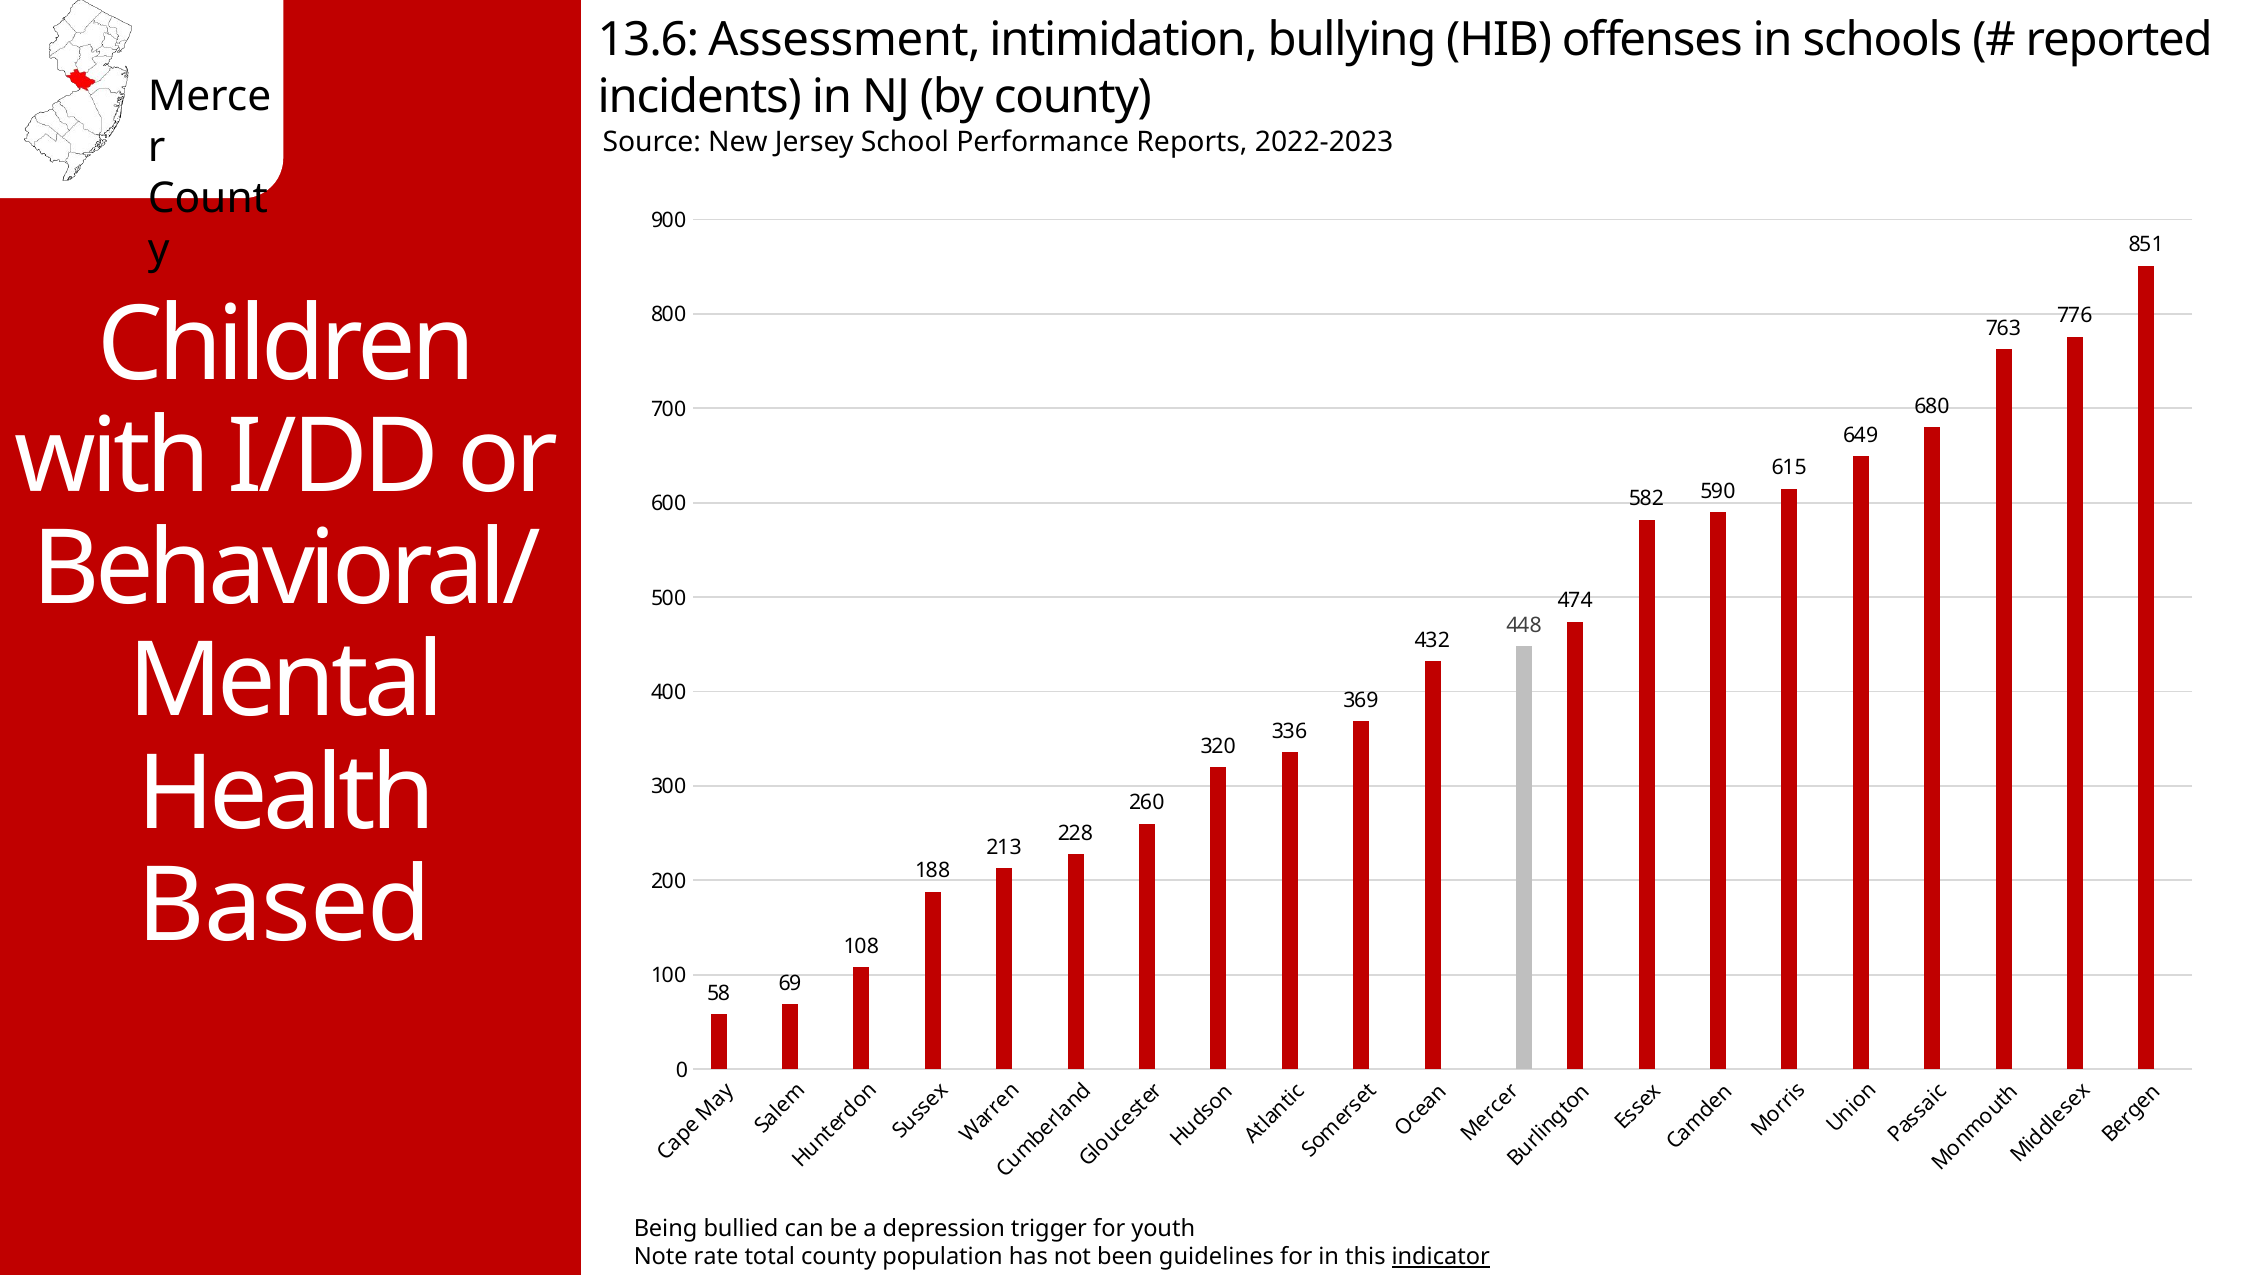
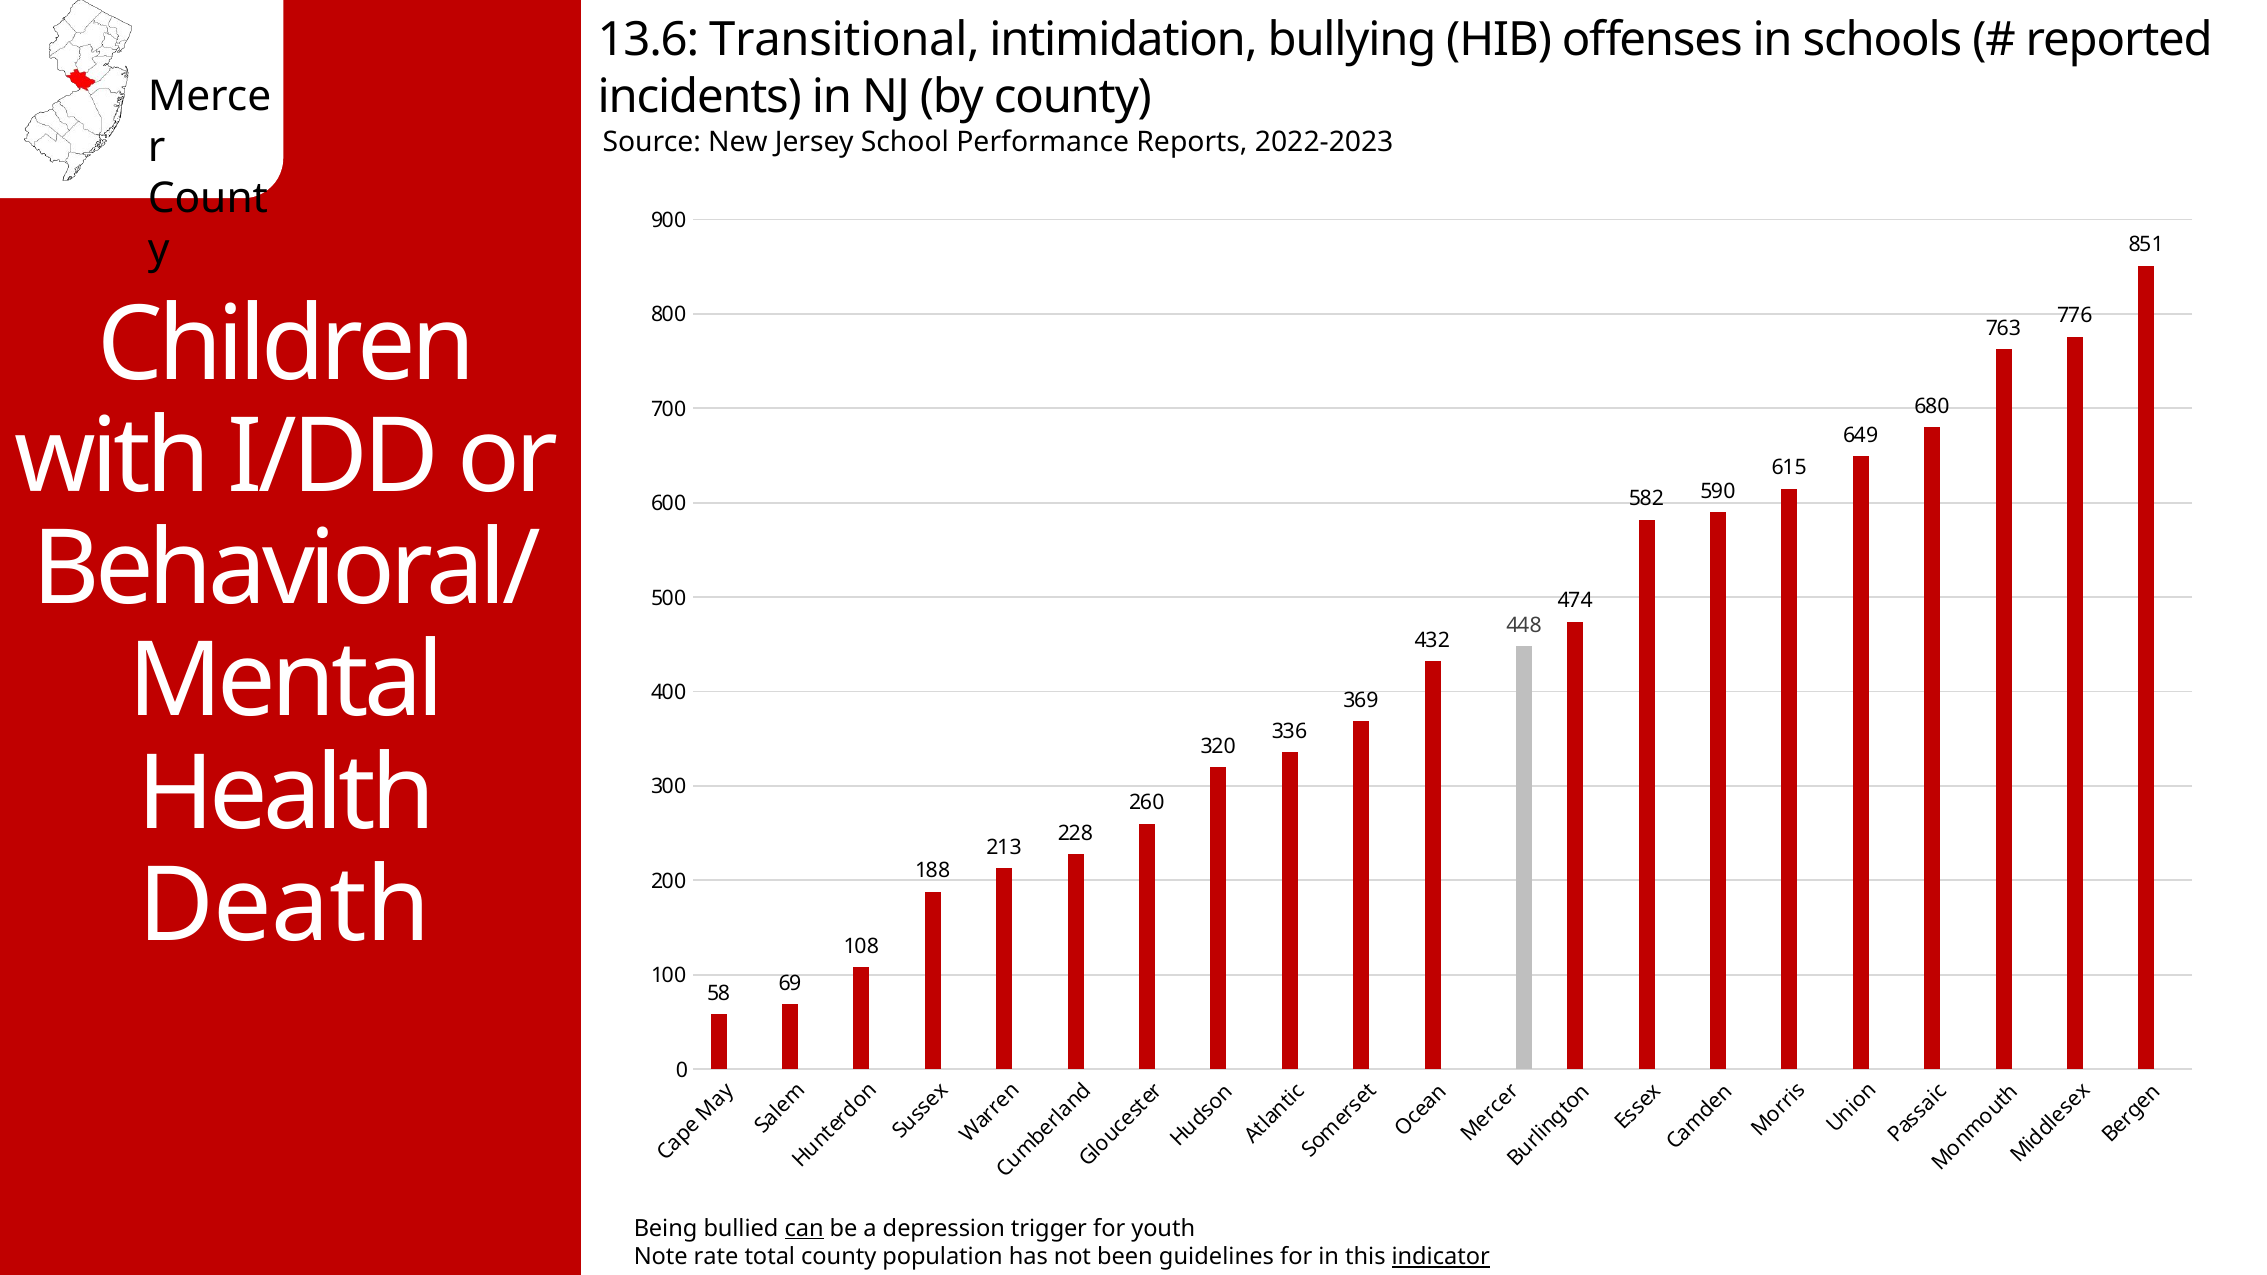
Assessment: Assessment -> Transitional
Based: Based -> Death
can underline: none -> present
